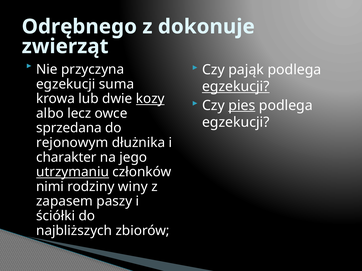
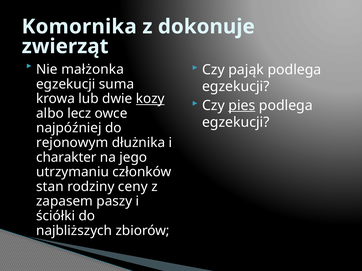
Odrębnego: Odrębnego -> Komornika
przyczyna: przyczyna -> małżonka
egzekucji at (236, 87) underline: present -> none
sprzedana: sprzedana -> najpóźniej
utrzymaniu underline: present -> none
nimi: nimi -> stan
winy: winy -> ceny
